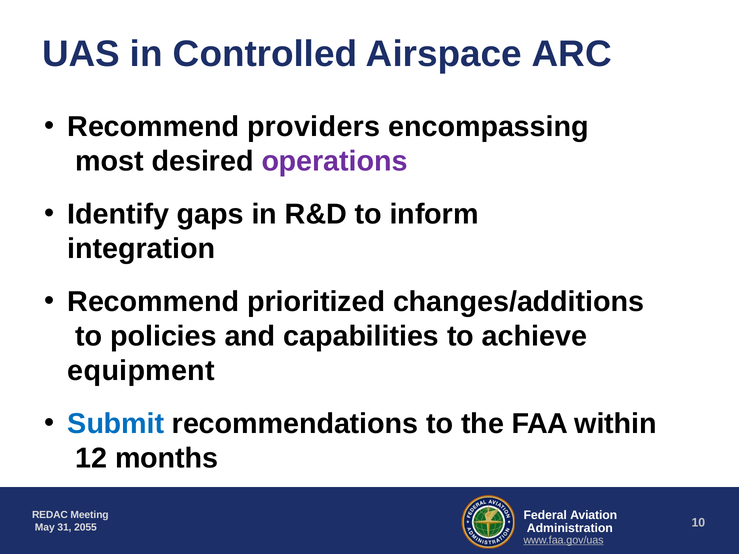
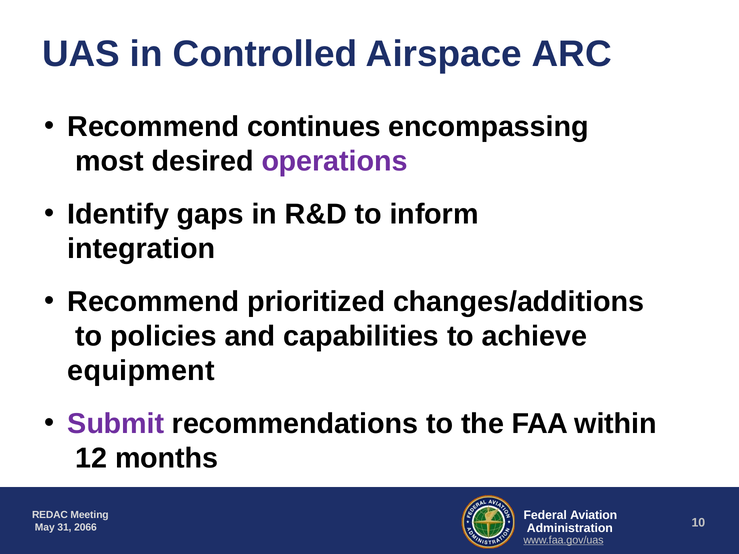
providers: providers -> continues
Submit colour: blue -> purple
2055: 2055 -> 2066
